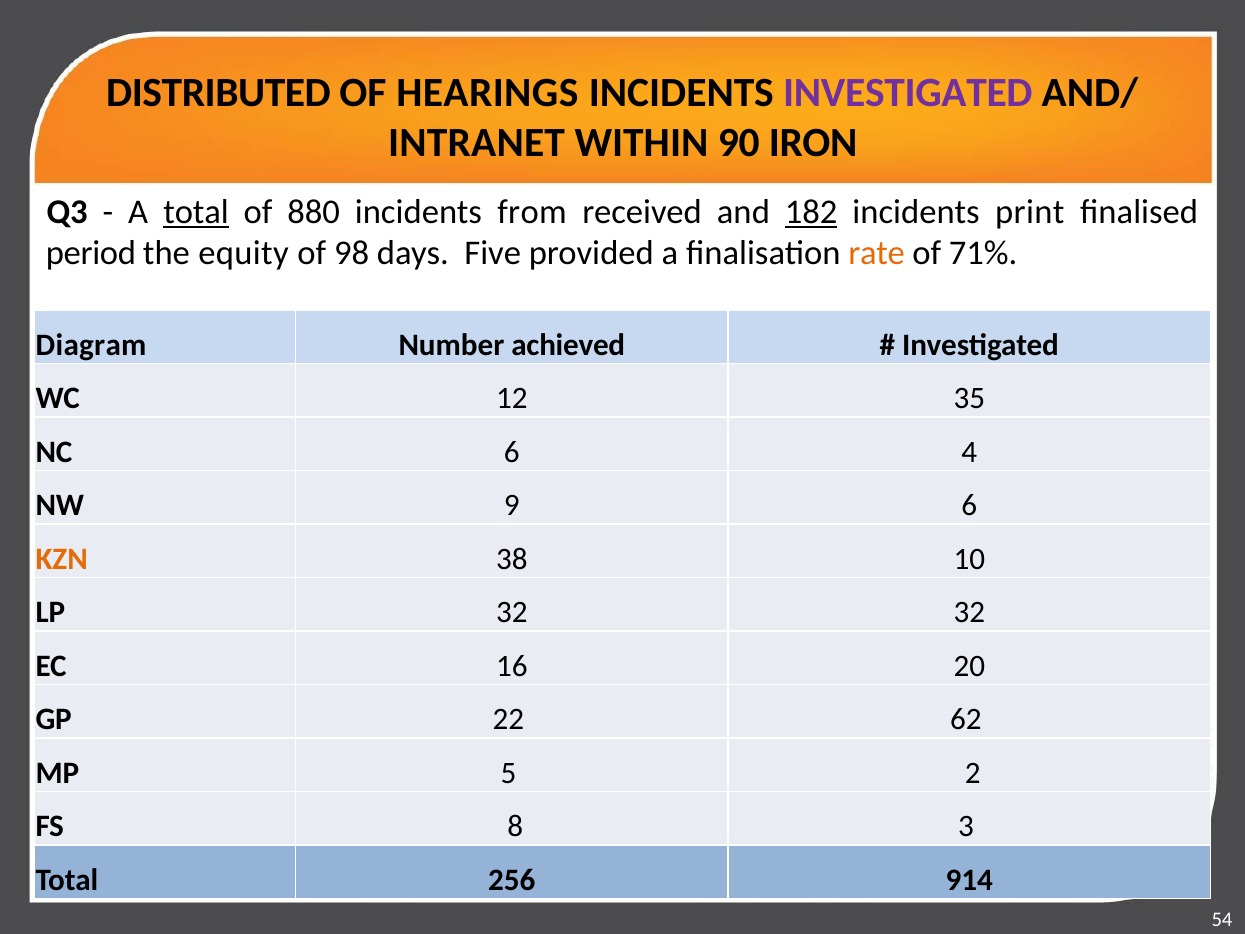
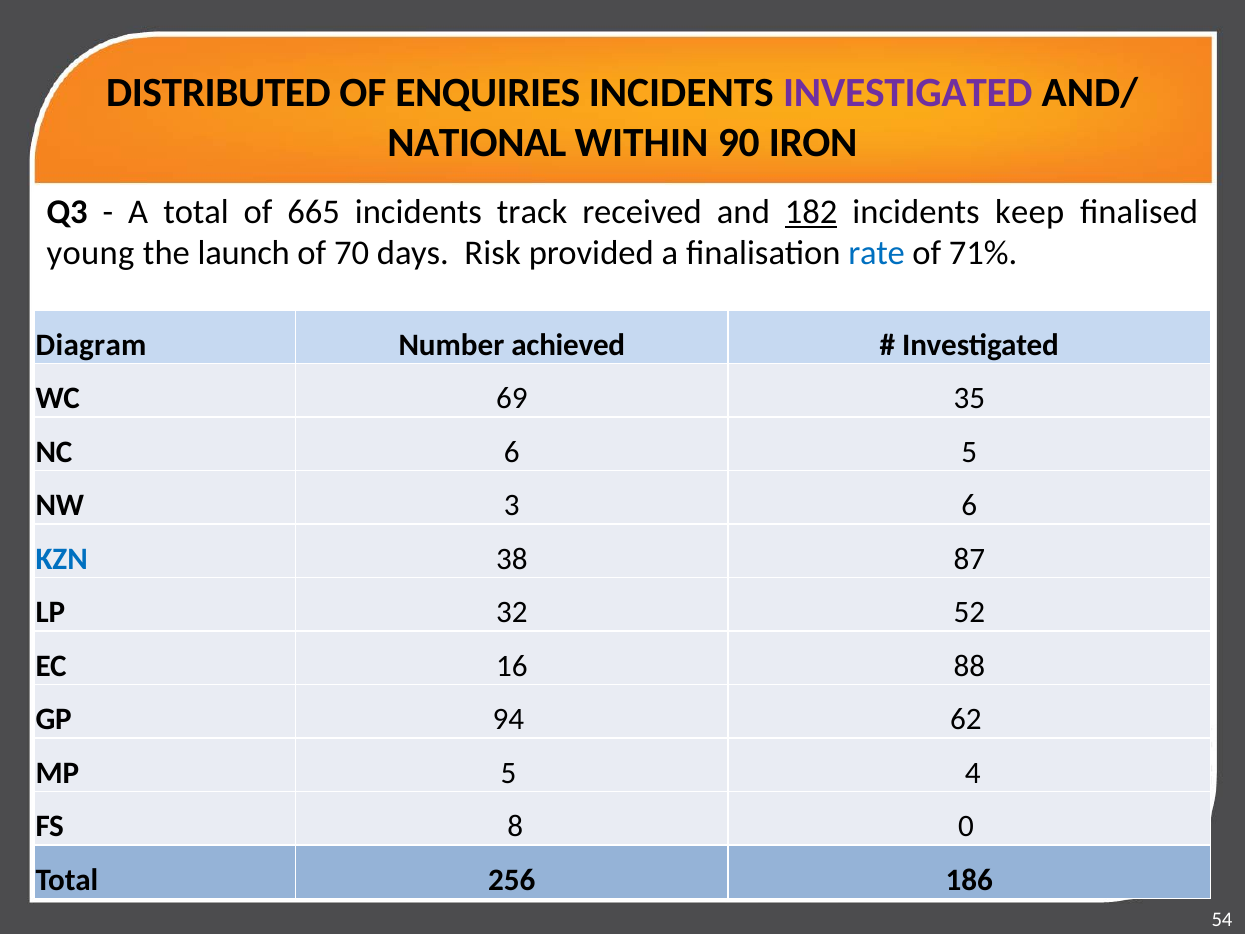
HEARINGS: HEARINGS -> ENQUIRIES
INTRANET: INTRANET -> NATIONAL
total at (196, 212) underline: present -> none
880: 880 -> 665
from: from -> track
print: print -> keep
period: period -> young
equity: equity -> launch
98: 98 -> 70
Five: Five -> Risk
rate colour: orange -> blue
12: 12 -> 69
6 4: 4 -> 5
9: 9 -> 3
KZN colour: orange -> blue
10: 10 -> 87
32 32: 32 -> 52
20: 20 -> 88
22: 22 -> 94
2: 2 -> 4
3: 3 -> 0
914: 914 -> 186
